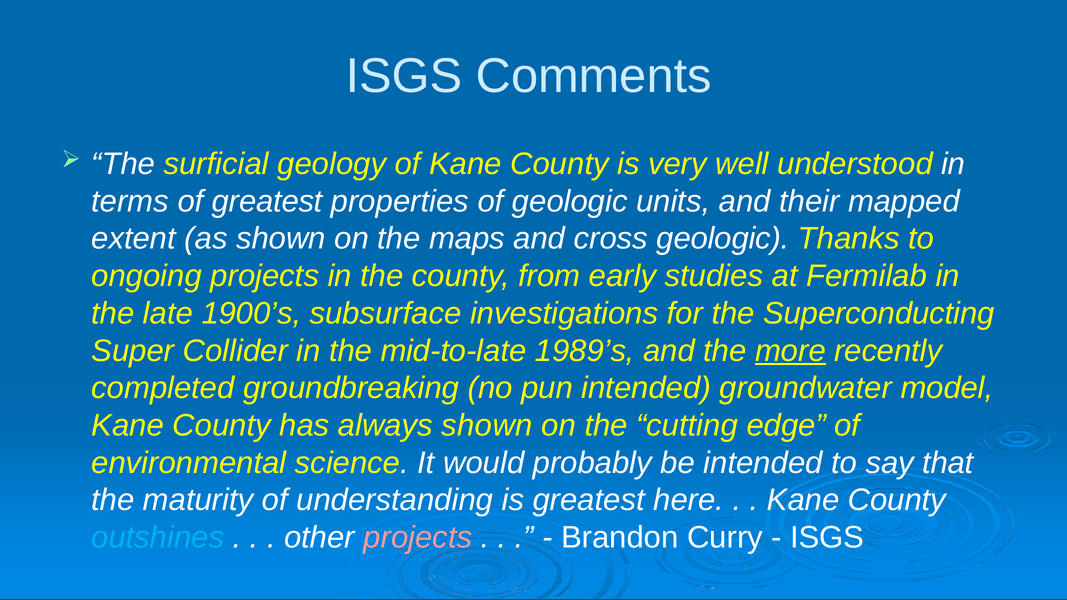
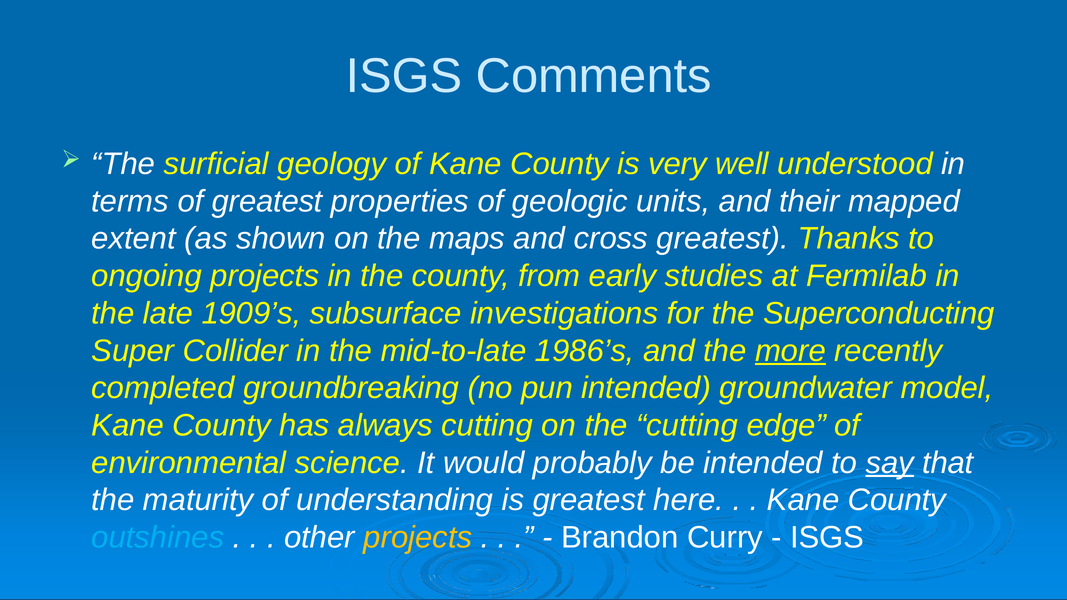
cross geologic: geologic -> greatest
1900’s: 1900’s -> 1909’s
1989’s: 1989’s -> 1986’s
always shown: shown -> cutting
say underline: none -> present
projects at (418, 538) colour: pink -> yellow
